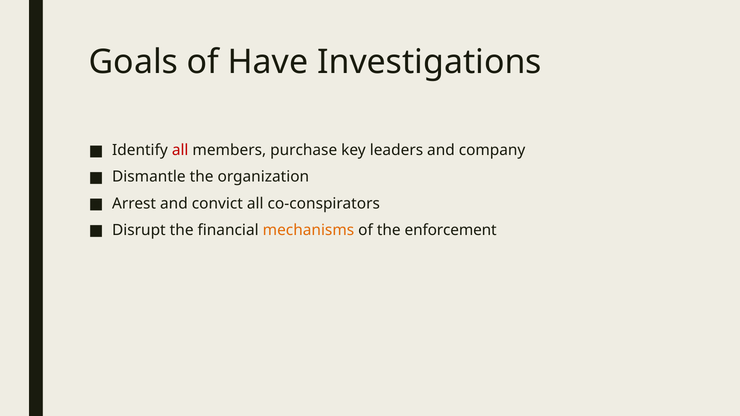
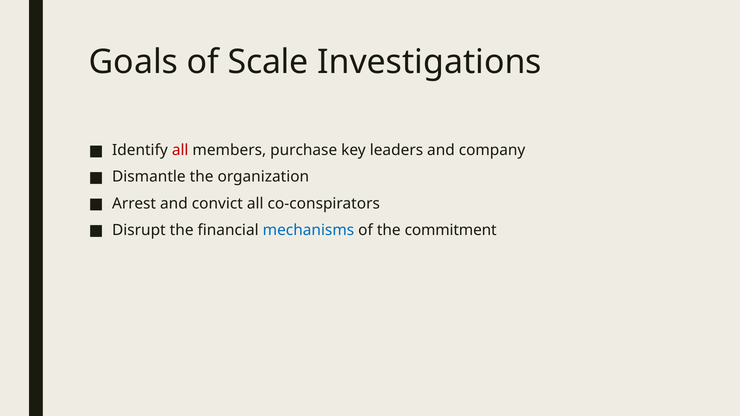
Have: Have -> Scale
mechanisms colour: orange -> blue
enforcement: enforcement -> commitment
